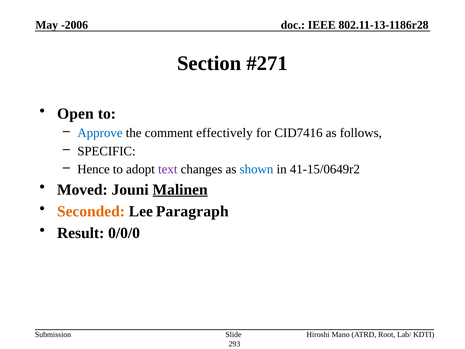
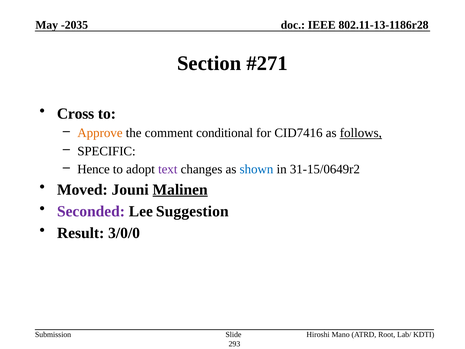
-2006: -2006 -> -2035
Open: Open -> Cross
Approve colour: blue -> orange
effectively: effectively -> conditional
follows underline: none -> present
41-15/0649r2: 41-15/0649r2 -> 31-15/0649r2
Seconded colour: orange -> purple
Paragraph: Paragraph -> Suggestion
0/0/0: 0/0/0 -> 3/0/0
